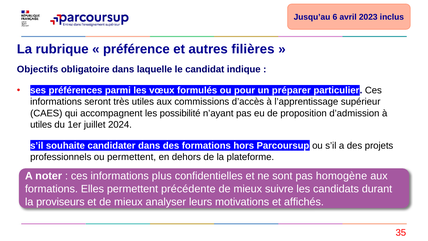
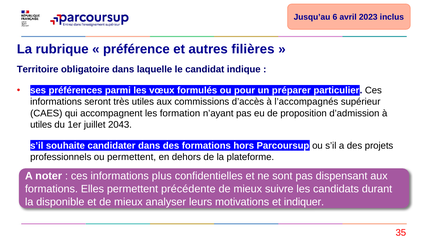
Objectifs: Objectifs -> Territoire
l’apprentissage: l’apprentissage -> l’accompagnés
possibilité: possibilité -> formation
2024: 2024 -> 2043
homogène: homogène -> dispensant
proviseurs: proviseurs -> disponible
affichés: affichés -> indiquer
